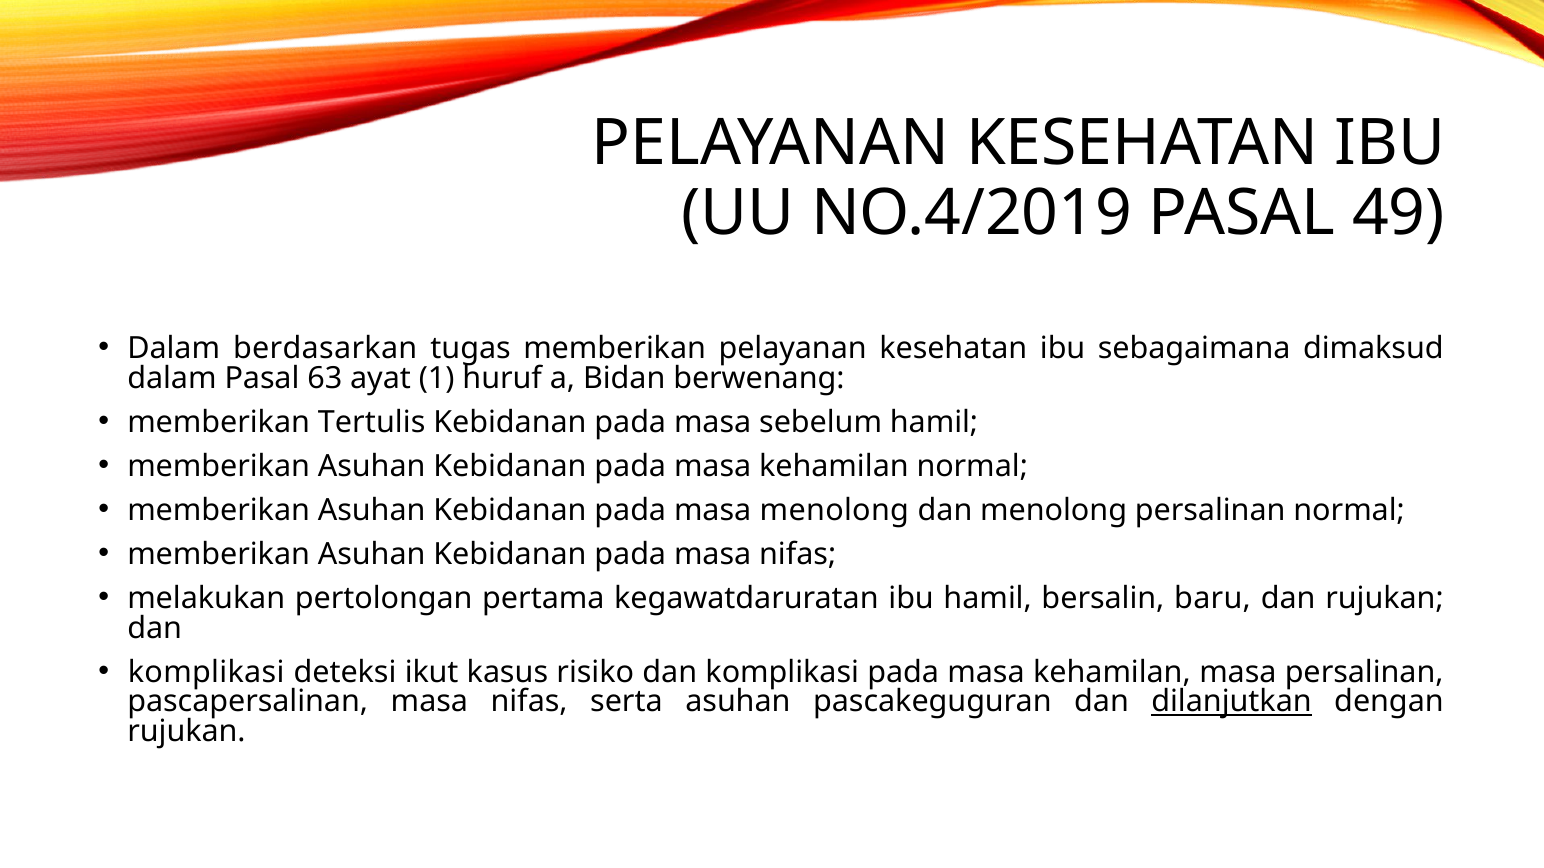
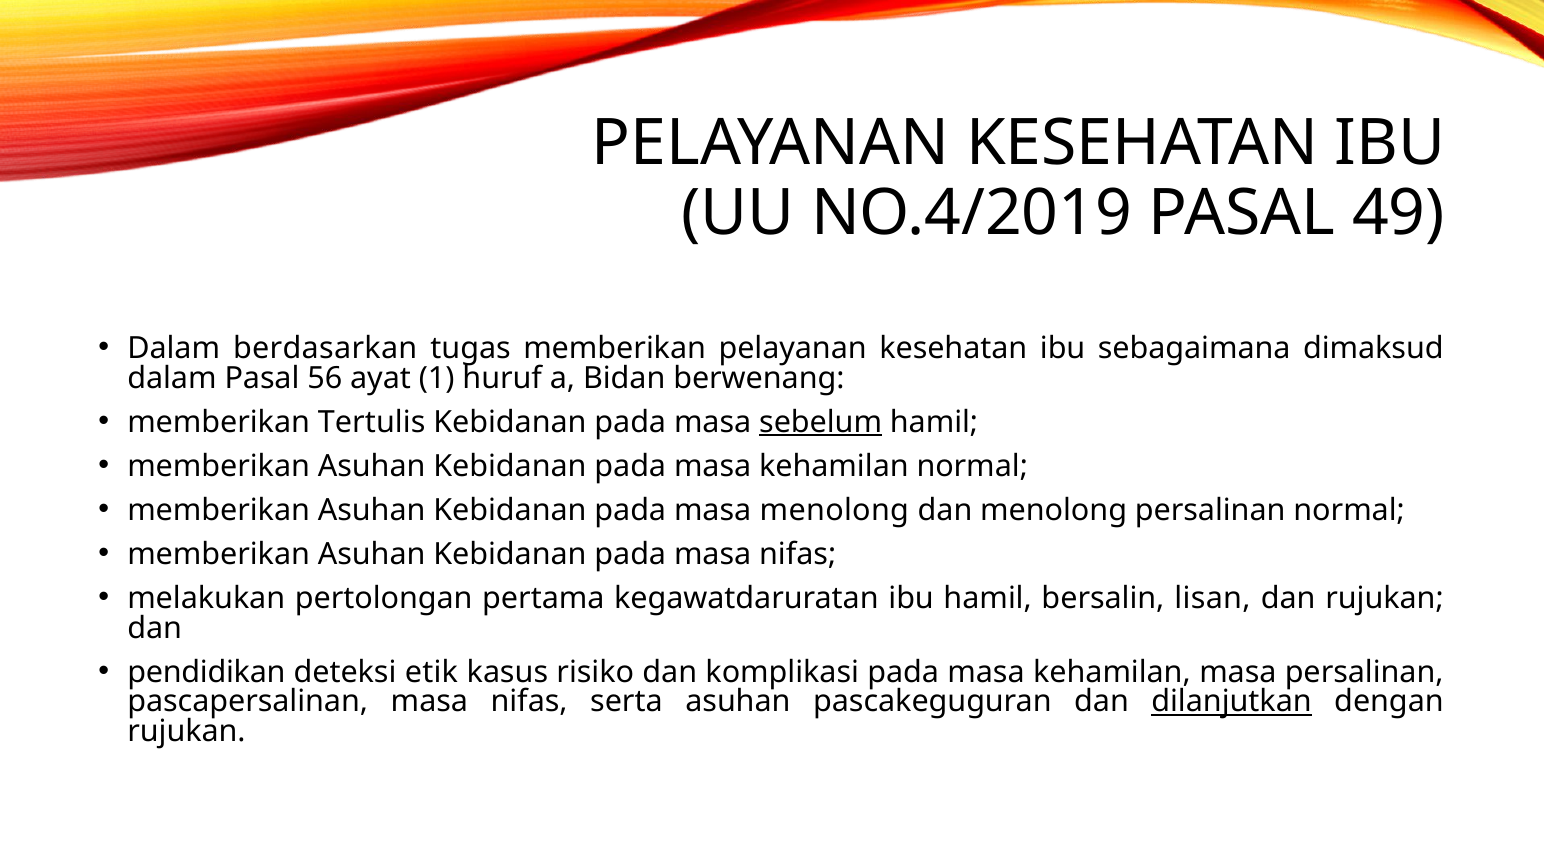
63: 63 -> 56
sebelum underline: none -> present
baru: baru -> lisan
komplikasi at (206, 673): komplikasi -> pendidikan
ikut: ikut -> etik
